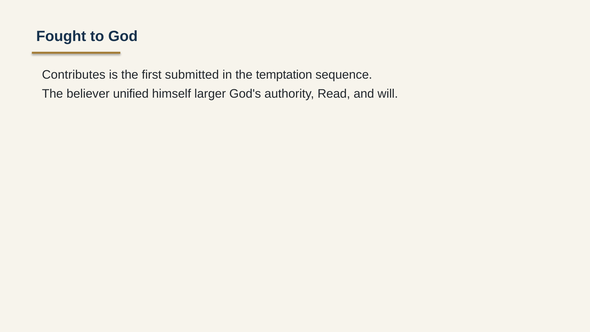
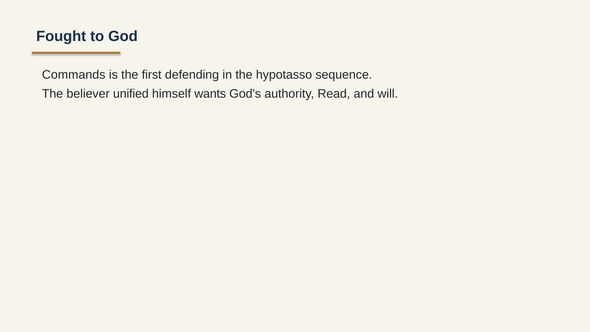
Contributes: Contributes -> Commands
submitted: submitted -> defending
temptation: temptation -> hypotasso
larger: larger -> wants
